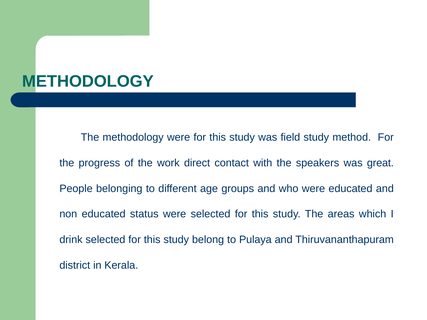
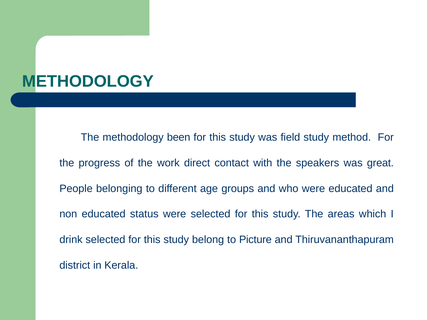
methodology were: were -> been
Pulaya: Pulaya -> Picture
